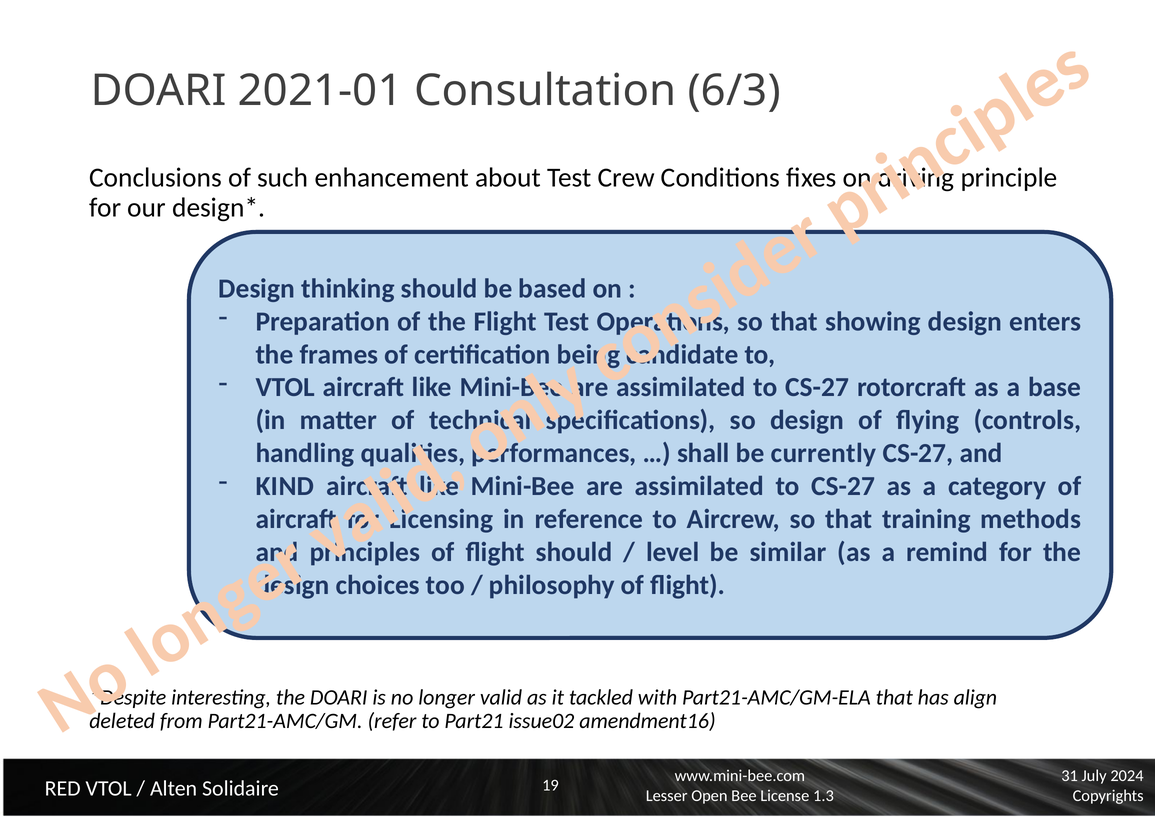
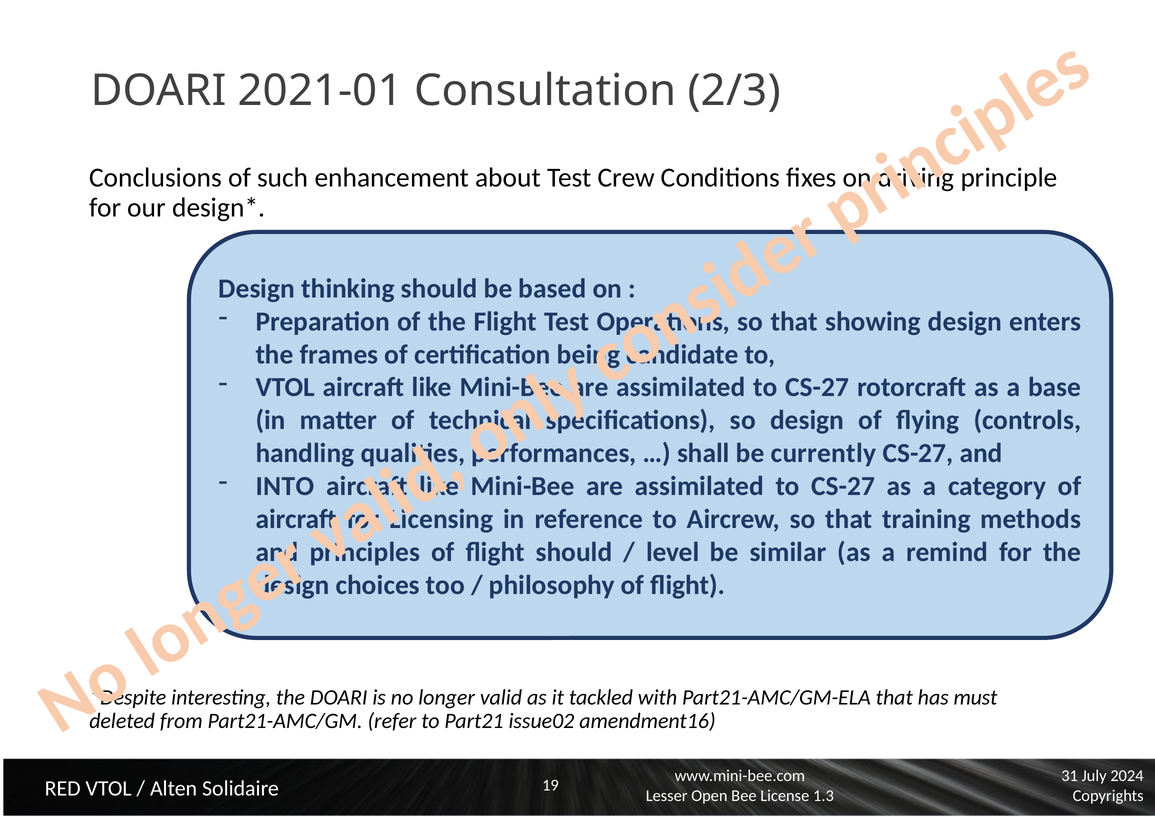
6/3: 6/3 -> 2/3
KIND: KIND -> INTO
align: align -> must
